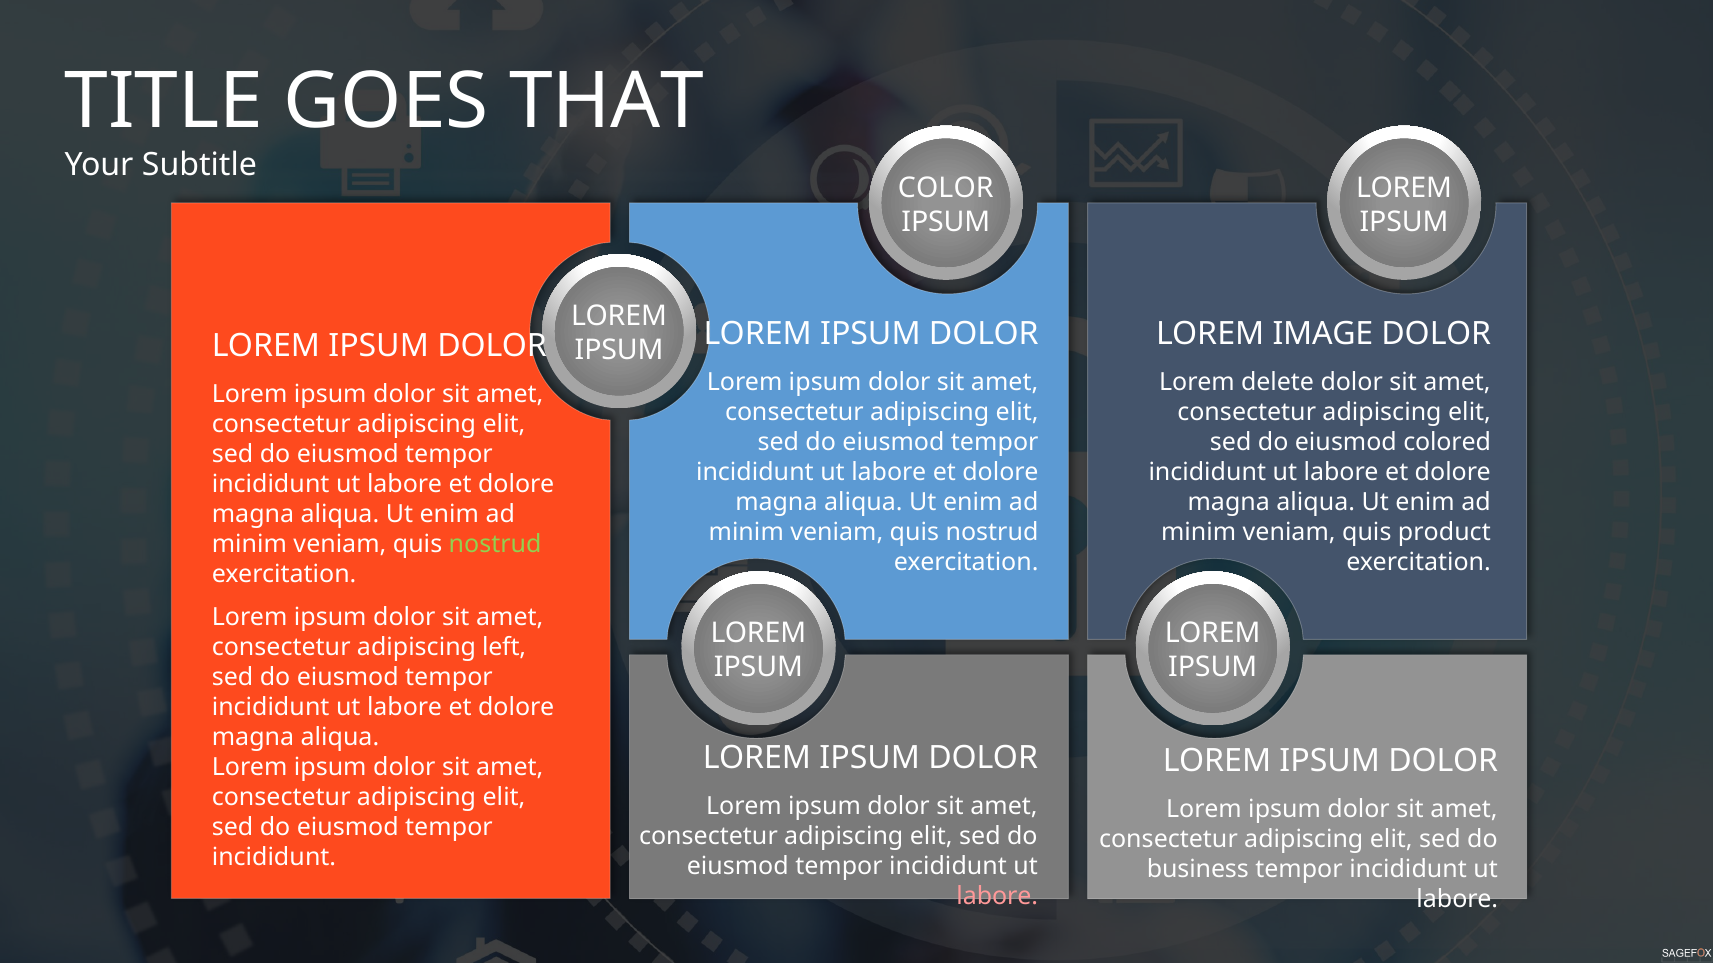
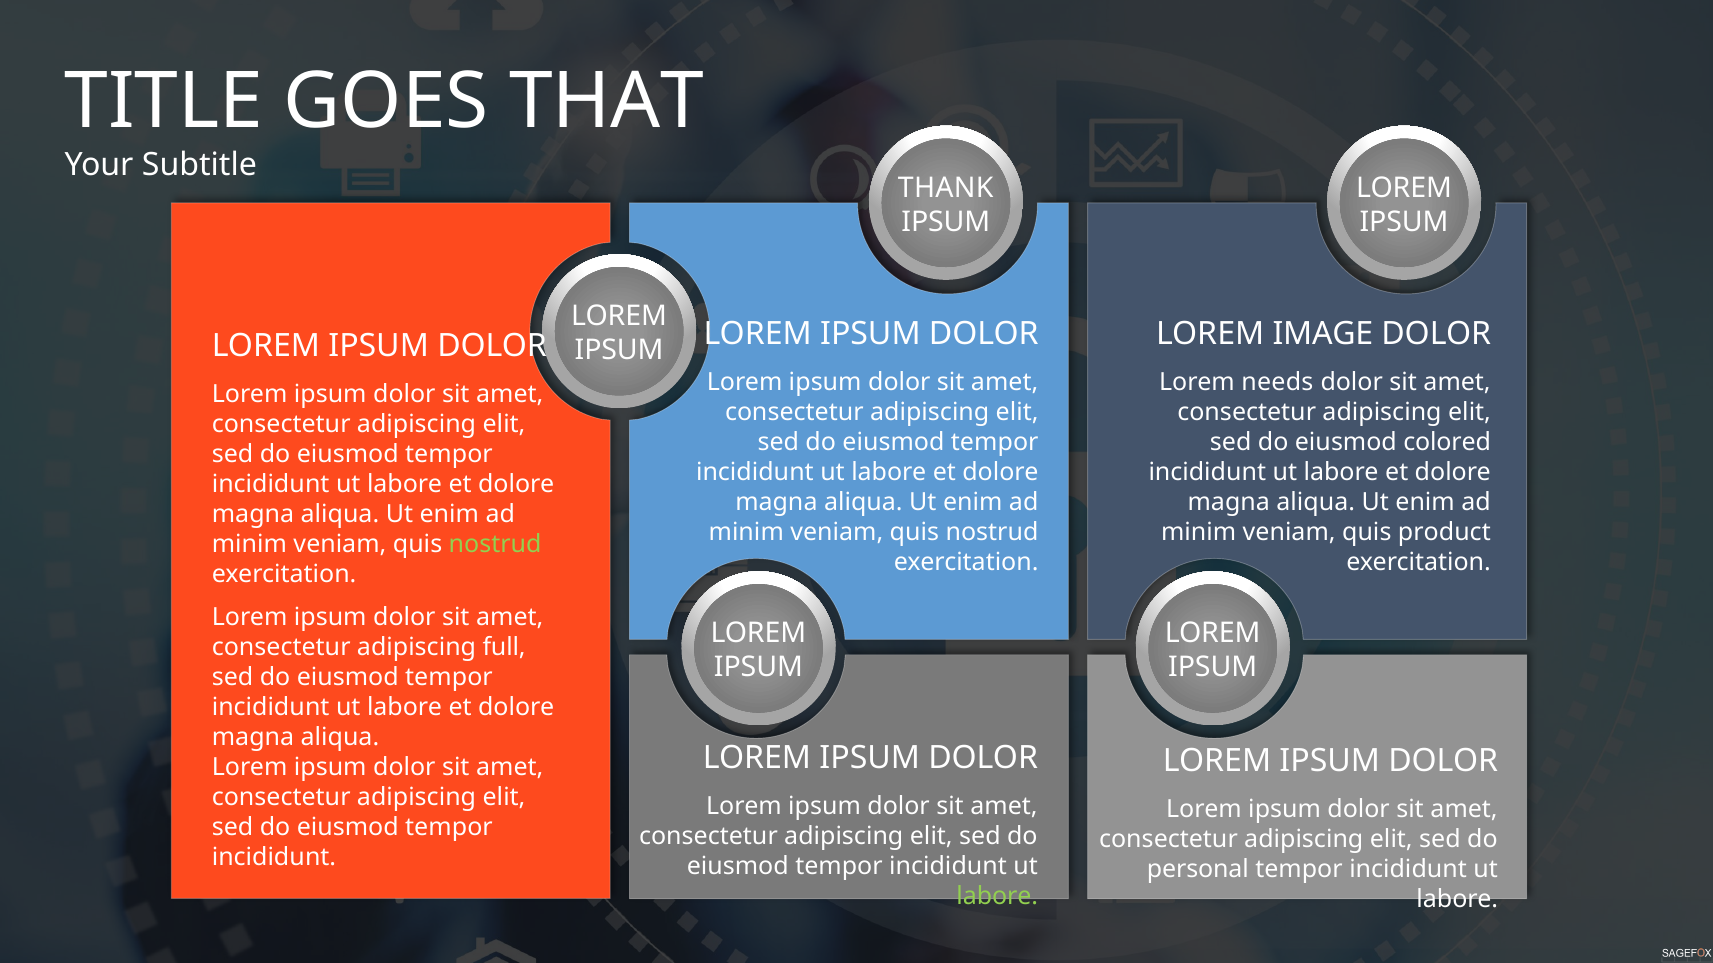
COLOR: COLOR -> THANK
delete: delete -> needs
left: left -> full
business: business -> personal
labore at (997, 897) colour: pink -> light green
